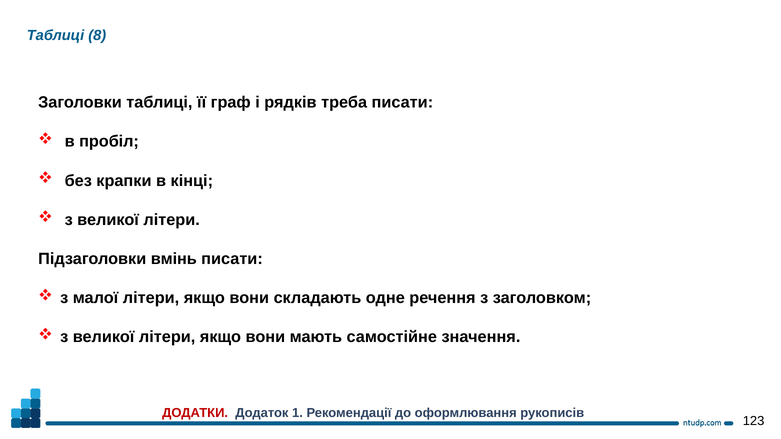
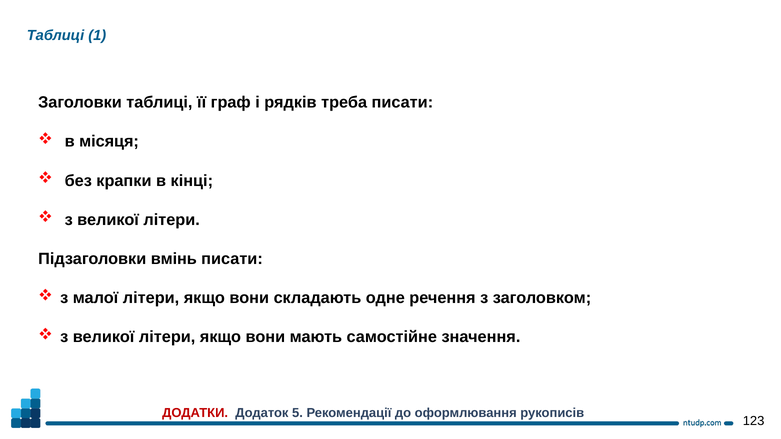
8: 8 -> 1
пробіл: пробіл -> місяця
1: 1 -> 5
